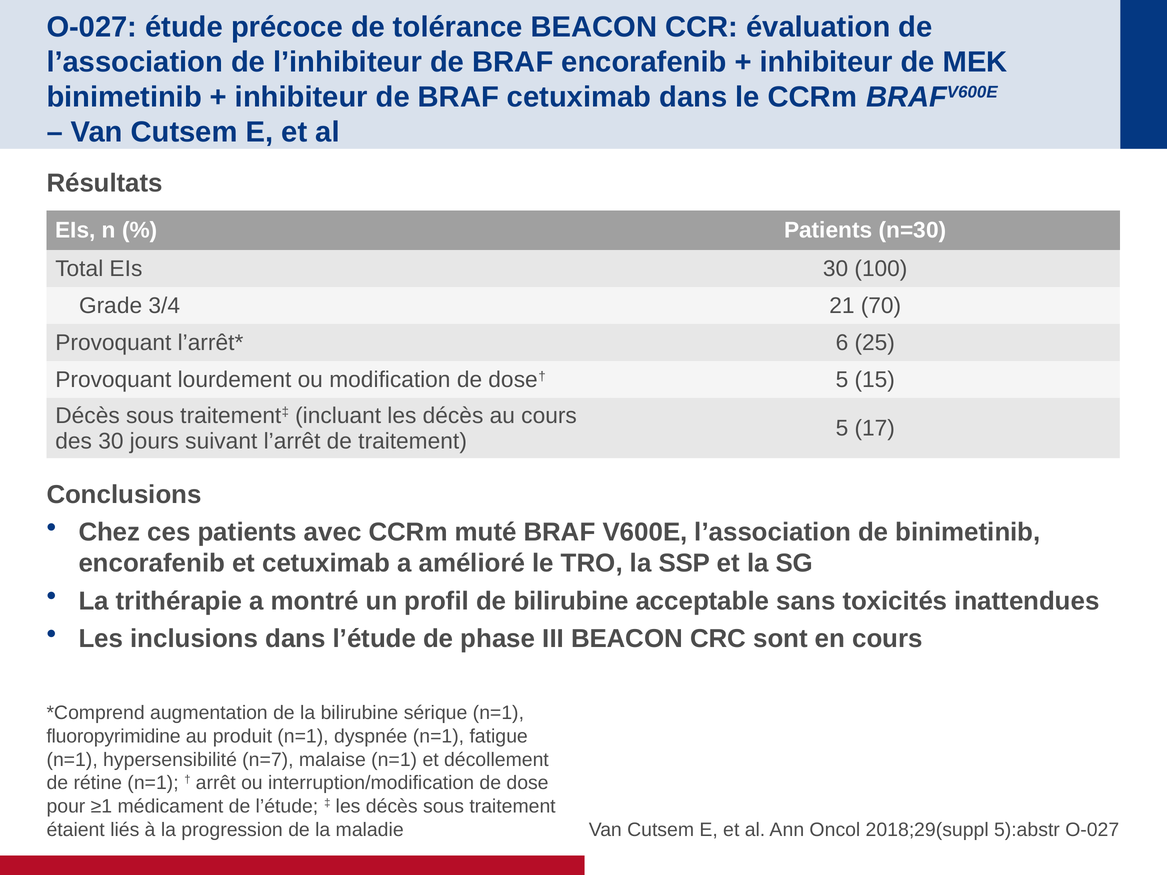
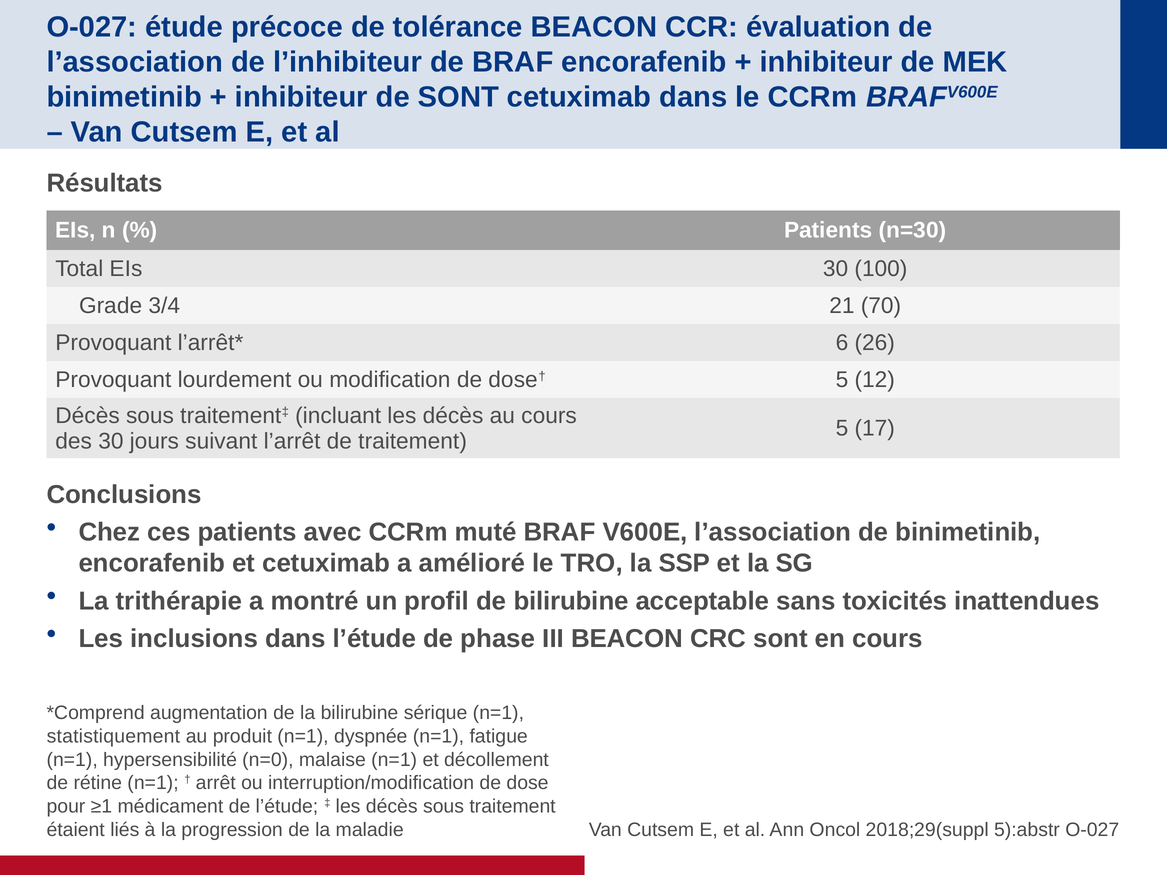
inhibiteur de BRAF: BRAF -> SONT
25: 25 -> 26
15: 15 -> 12
fluoropyrimidine: fluoropyrimidine -> statistiquement
n=7: n=7 -> n=0
